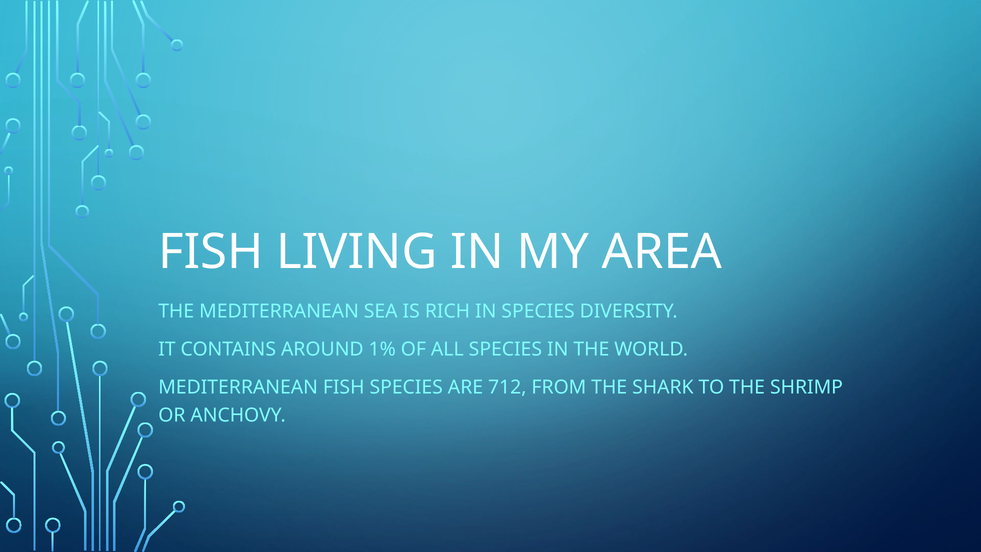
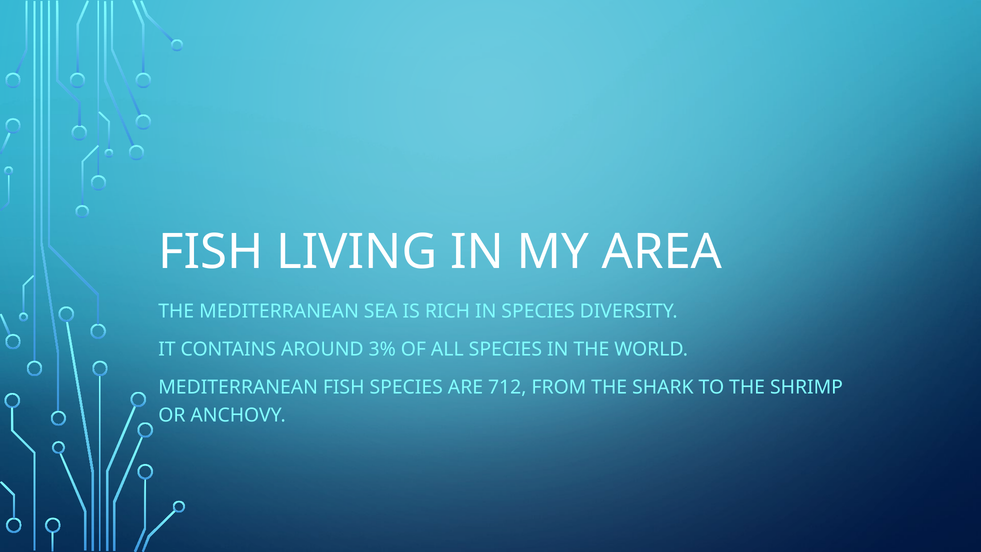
1%: 1% -> 3%
